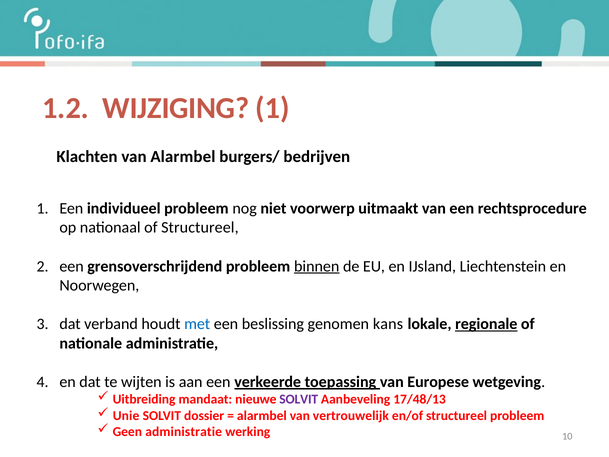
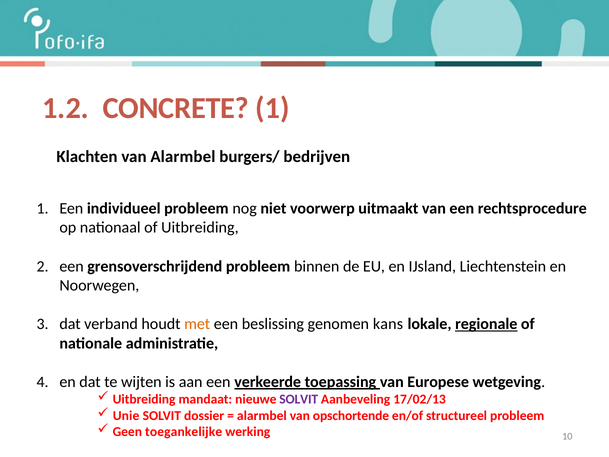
WIJZIGING: WIJZIGING -> CONCRETE
of Structureel: Structureel -> Uitbreiding
binnen underline: present -> none
met colour: blue -> orange
17/48/13: 17/48/13 -> 17/02/13
vertrouwelijk: vertrouwelijk -> opschortende
Geen administratie: administratie -> toegankelijke
